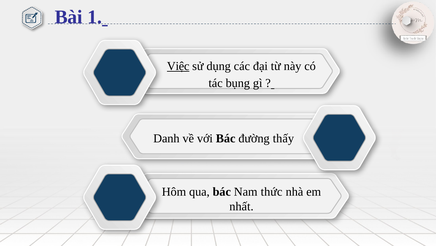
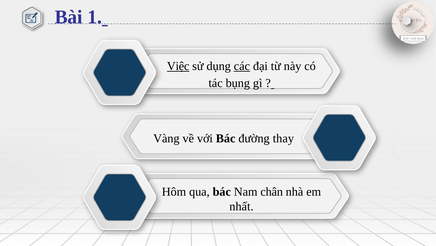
các underline: none -> present
Danh: Danh -> Vàng
thấy: thấy -> thay
thức: thức -> chân
